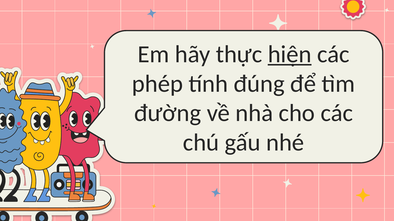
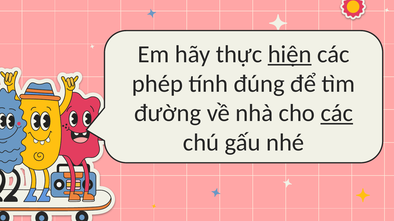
các at (337, 113) underline: none -> present
